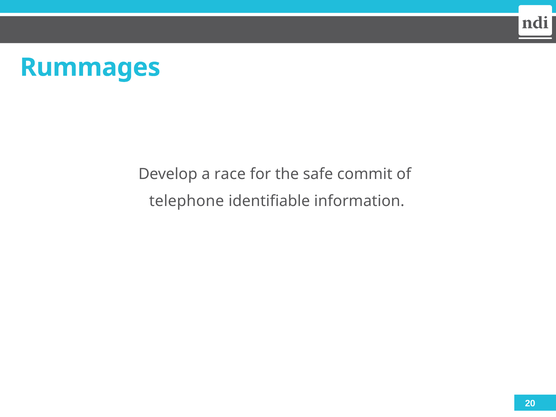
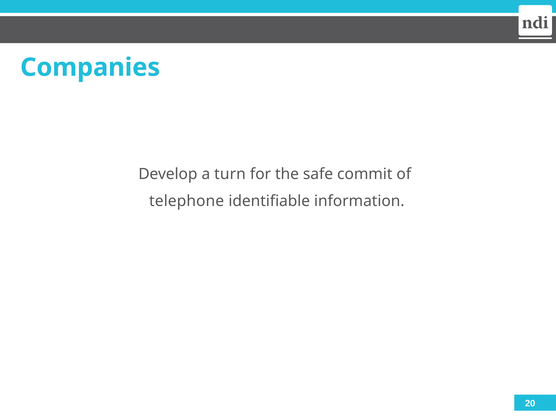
Rummages: Rummages -> Companies
race: race -> turn
